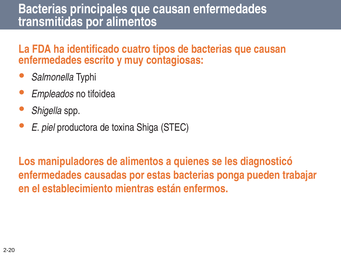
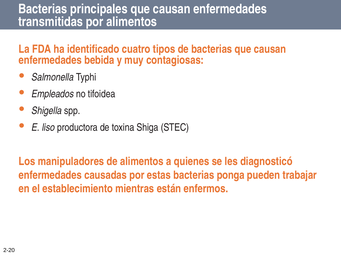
escrito: escrito -> bebida
piel: piel -> liso
